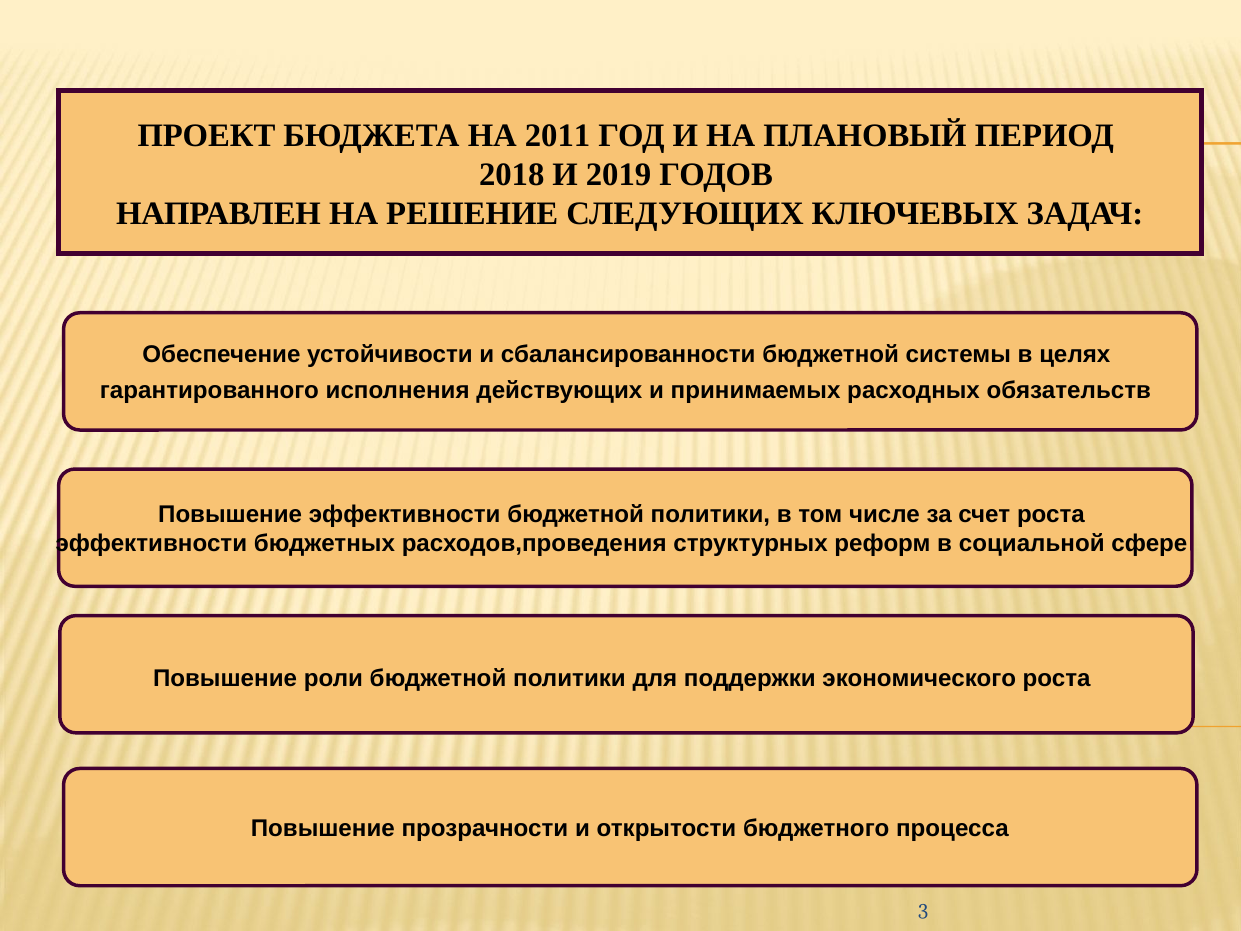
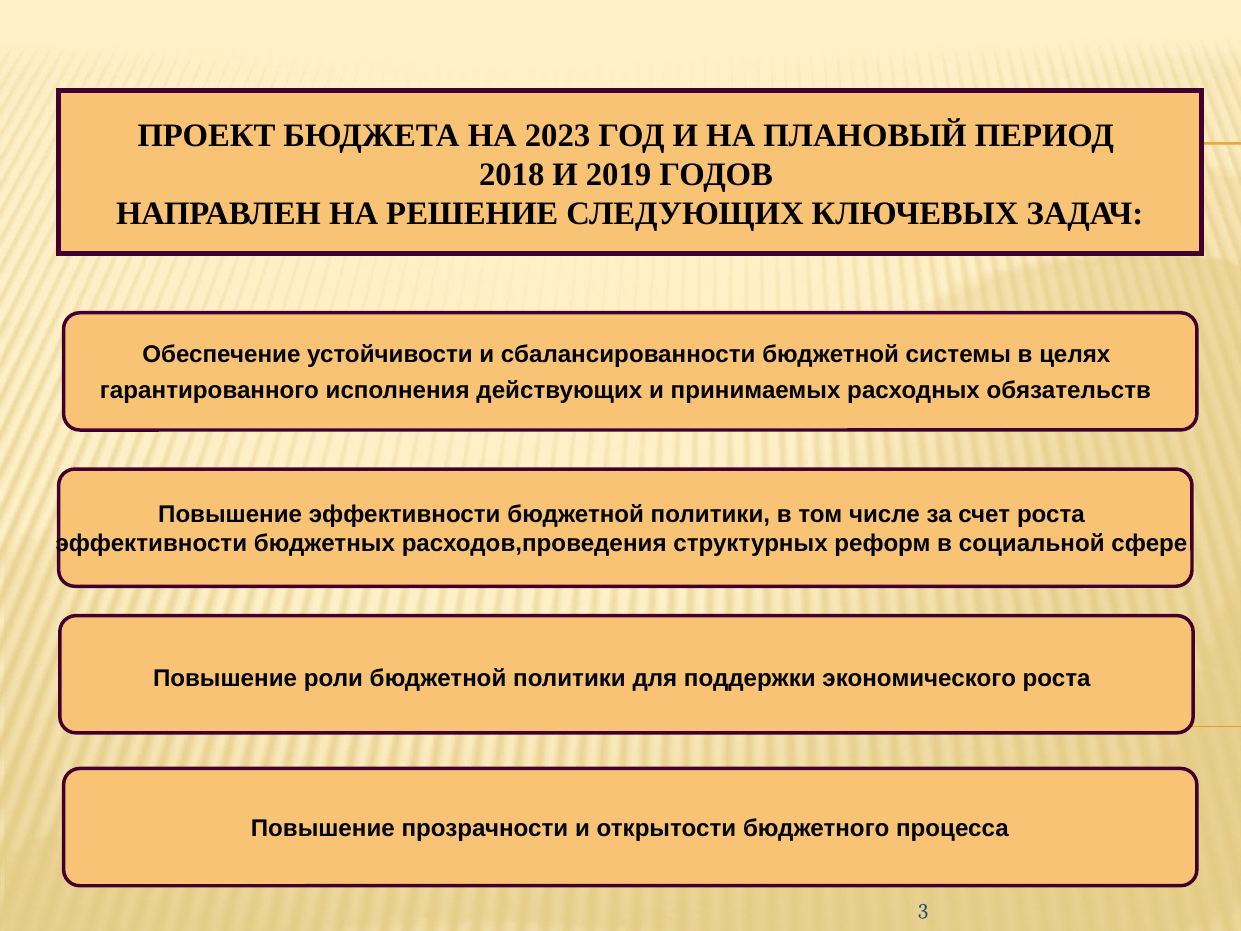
2011: 2011 -> 2023
